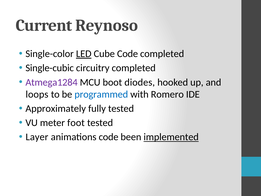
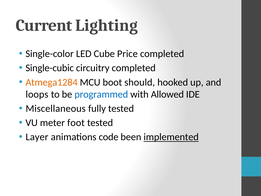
Reynoso: Reynoso -> Lighting
LED underline: present -> none
Cube Code: Code -> Price
Atmega1284 colour: purple -> orange
diodes: diodes -> should
Romero: Romero -> Allowed
Approximately: Approximately -> Miscellaneous
